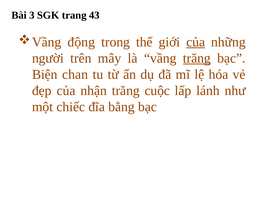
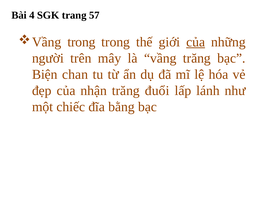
3: 3 -> 4
43: 43 -> 57
Vầng động: động -> trong
trăng at (197, 58) underline: present -> none
cuộc: cuộc -> đuổi
